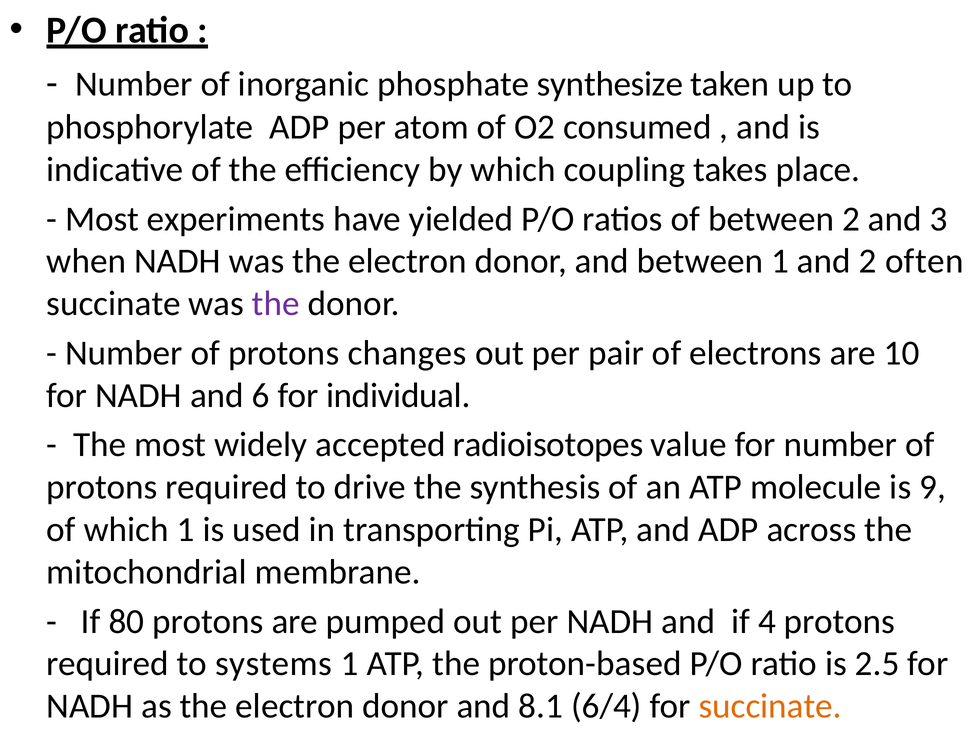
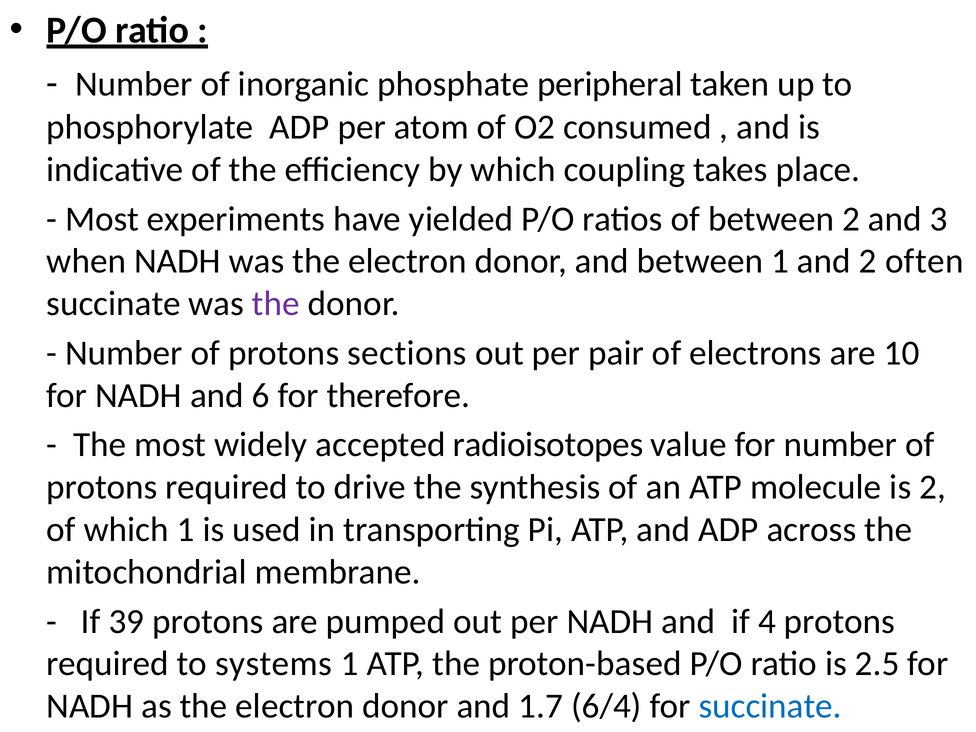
synthesize: synthesize -> peripheral
changes: changes -> sections
individual: individual -> therefore
is 9: 9 -> 2
80: 80 -> 39
8.1: 8.1 -> 1.7
succinate at (770, 706) colour: orange -> blue
